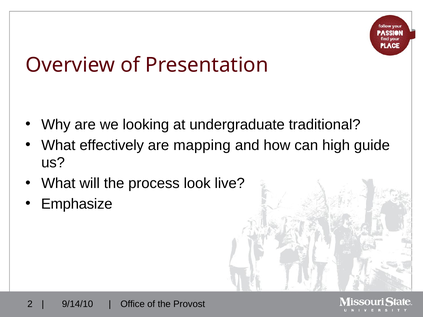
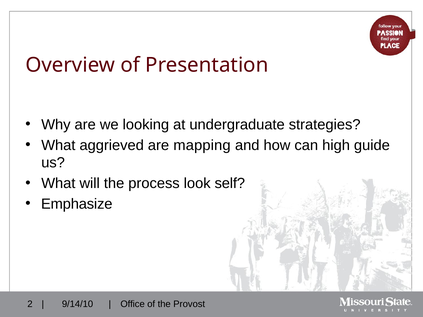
traditional: traditional -> strategies
effectively: effectively -> aggrieved
live: live -> self
